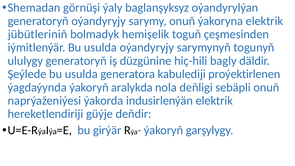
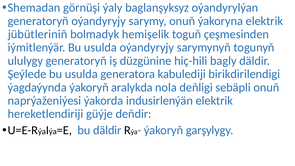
proýektirlenen: proýektirlenen -> birikdirilendigi
bu girýär: girýär -> däldir
